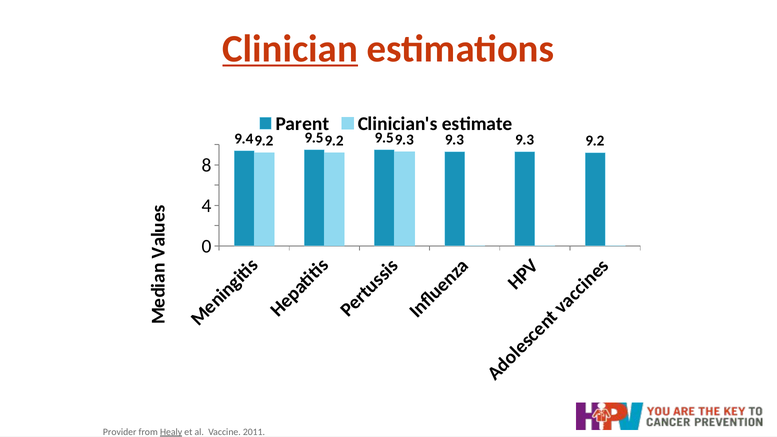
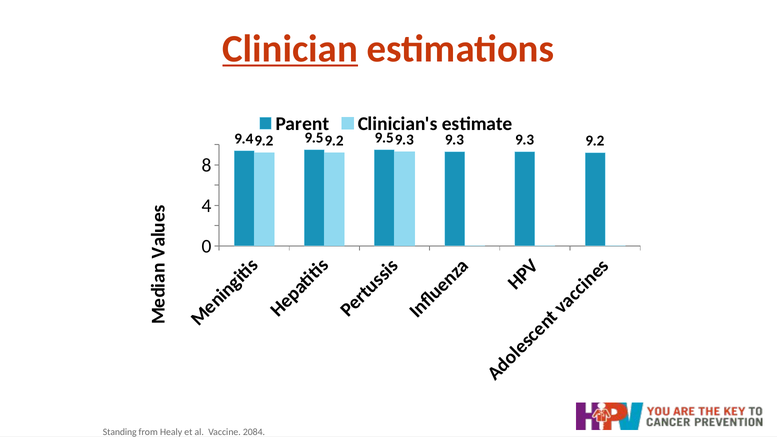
Provider: Provider -> Standing
Healy underline: present -> none
2011: 2011 -> 2084
